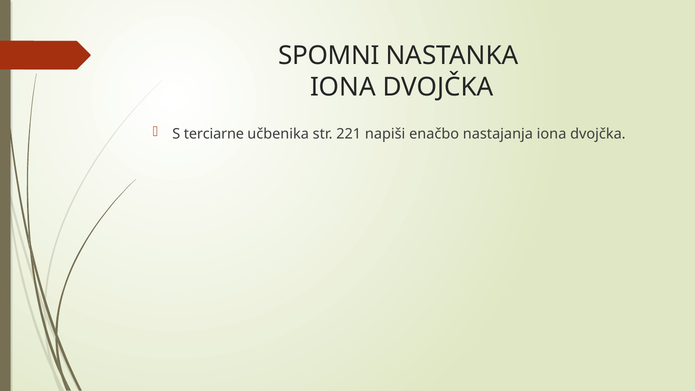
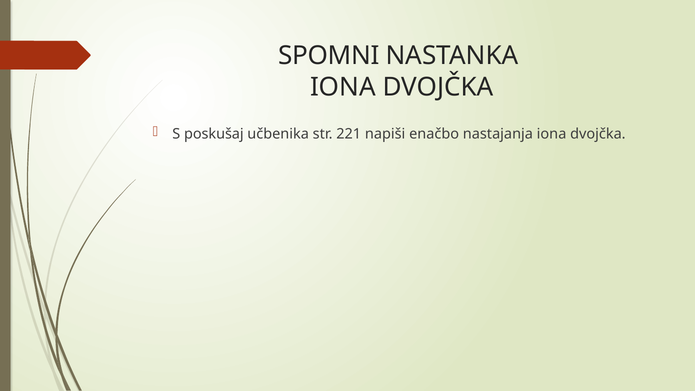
terciarne: terciarne -> poskušaj
